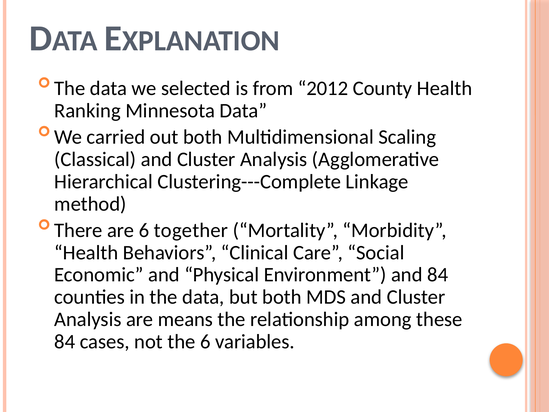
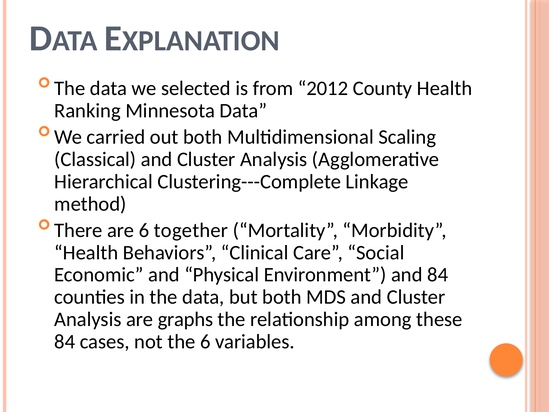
means: means -> graphs
